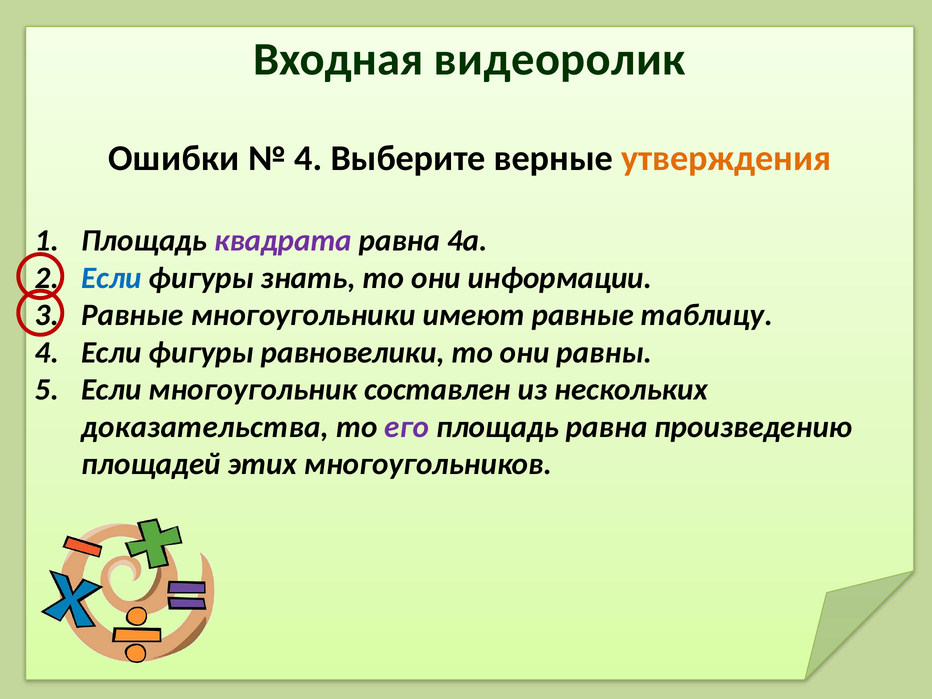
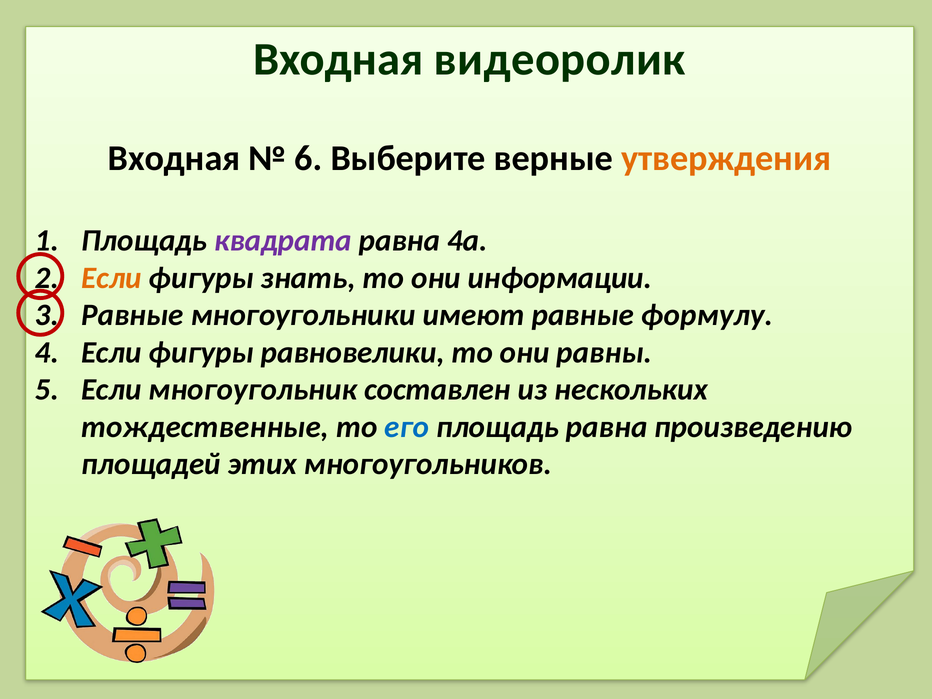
Ошибки at (174, 158): Ошибки -> Входная
4 at (308, 158): 4 -> 6
Если at (112, 278) colour: blue -> orange
таблицу: таблицу -> формулу
доказательства: доказательства -> тождественные
его colour: purple -> blue
